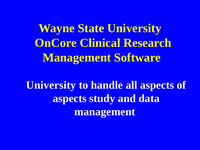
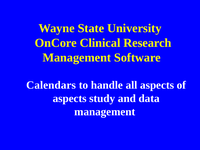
University at (51, 85): University -> Calendars
